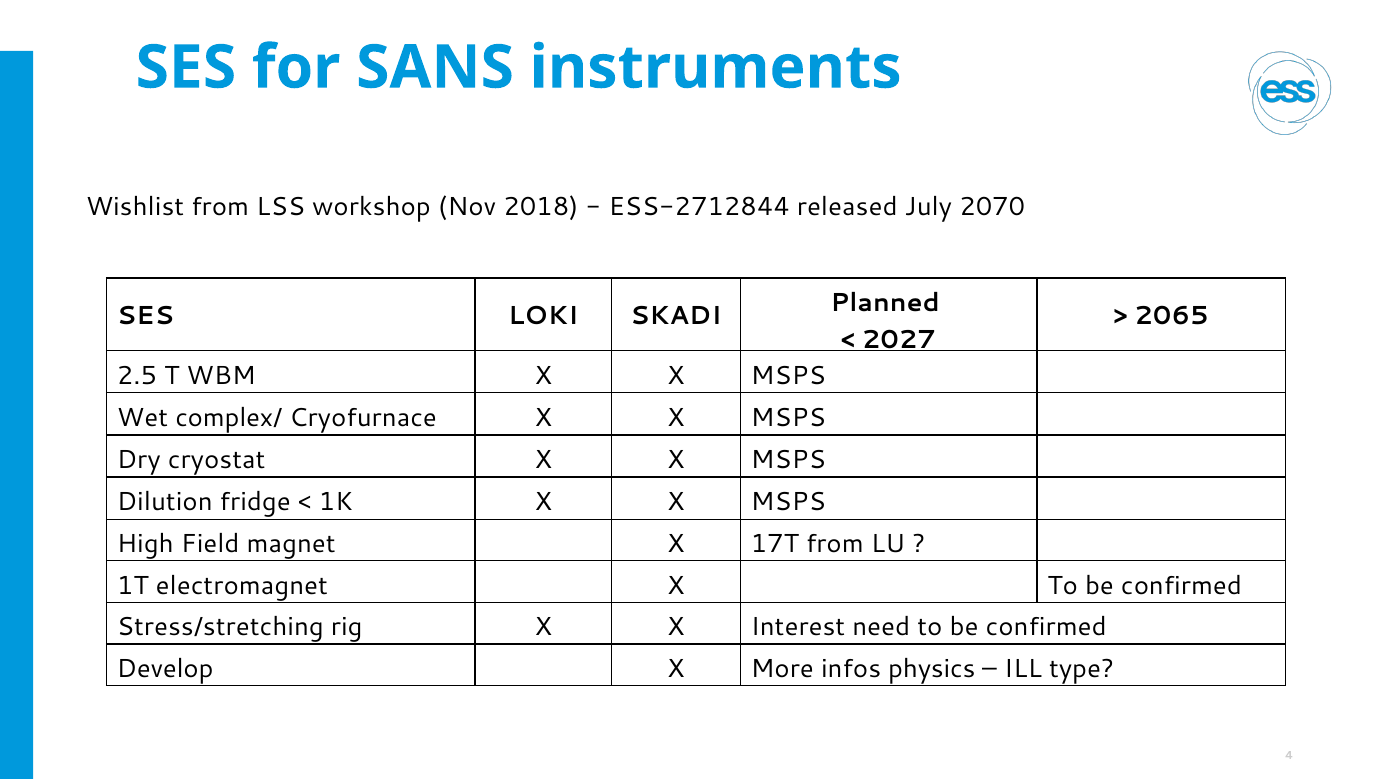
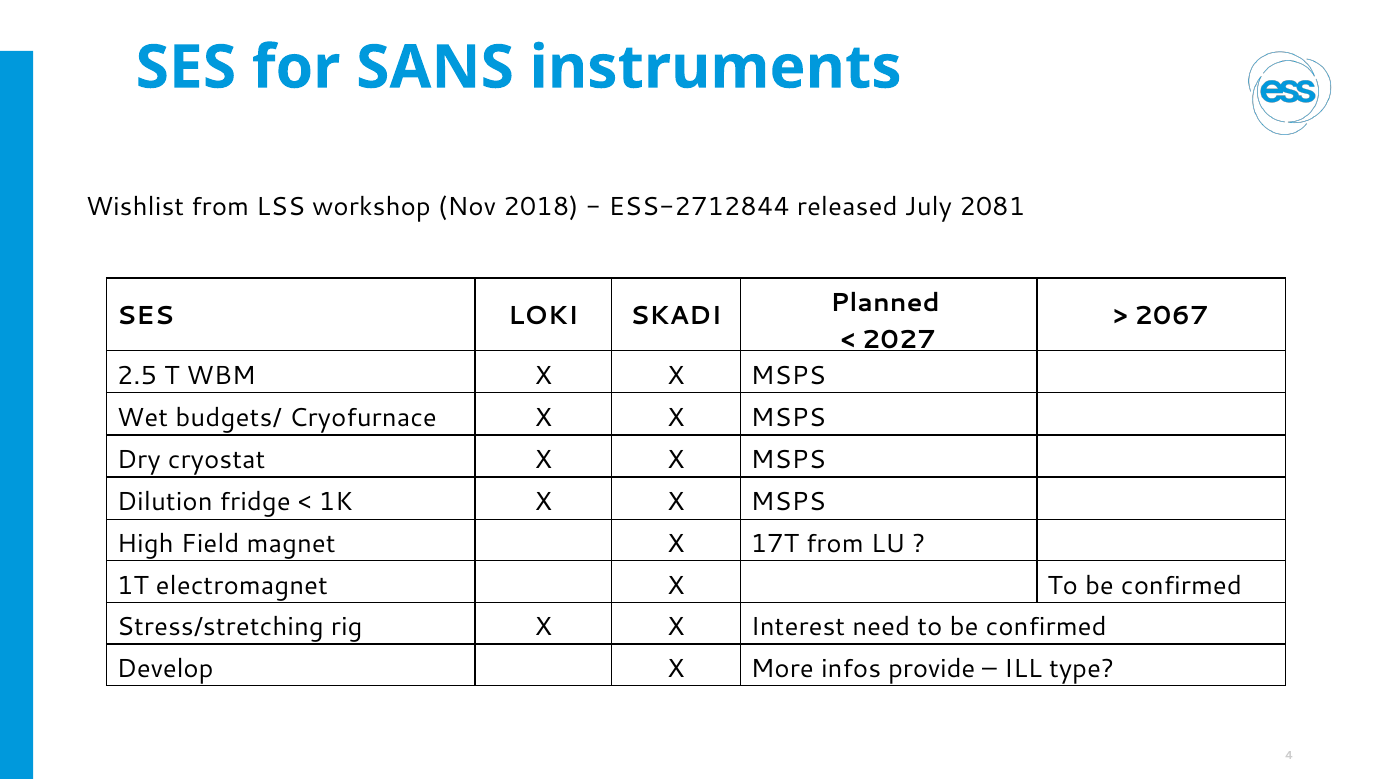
2070: 2070 -> 2081
2065: 2065 -> 2067
complex/: complex/ -> budgets/
physics: physics -> provide
